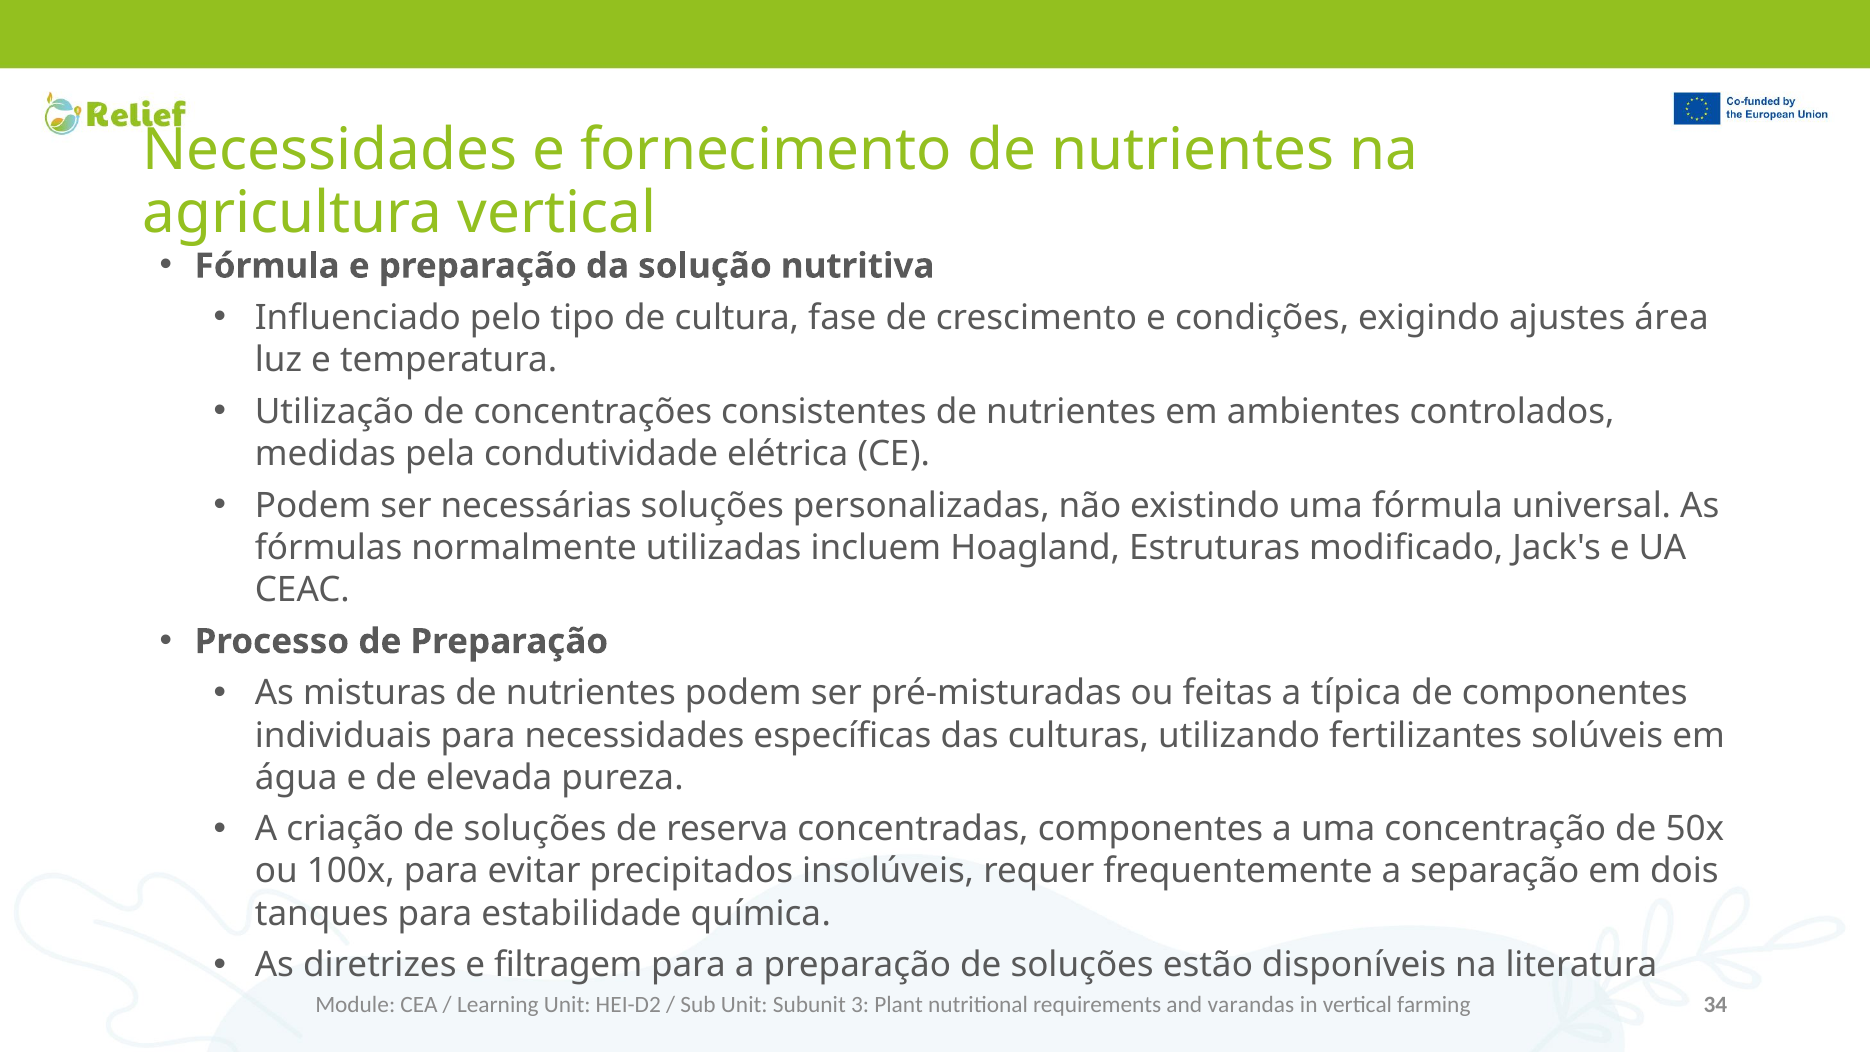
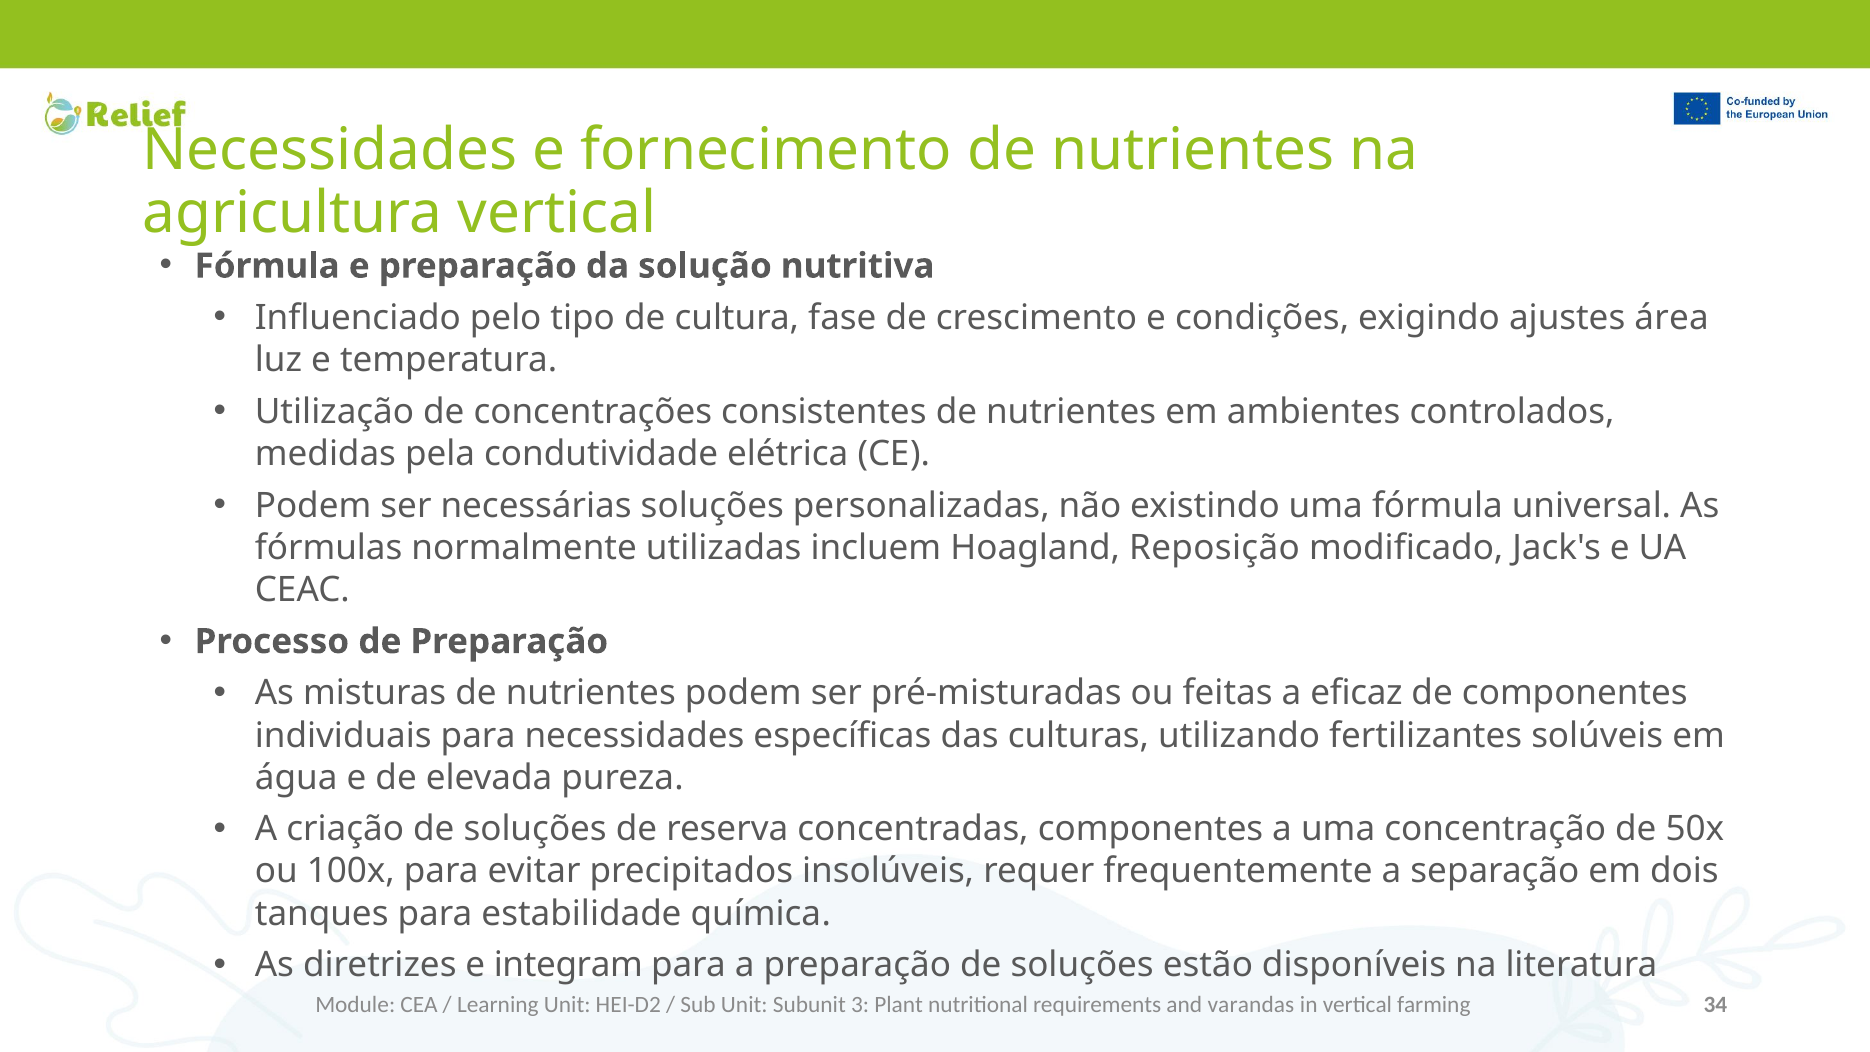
Estruturas: Estruturas -> Reposição
típica: típica -> eficaz
filtragem: filtragem -> integram
